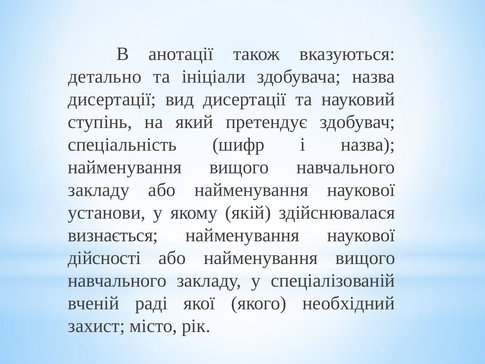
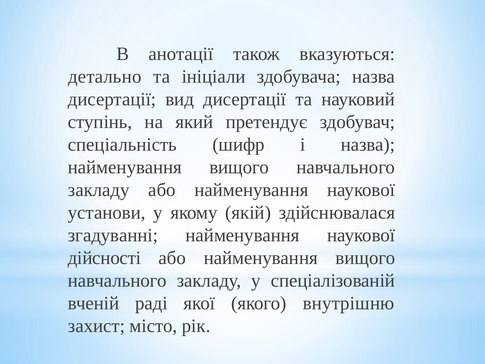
визнається: визнається -> згадуванні
необхідний: необхідний -> внутрішню
